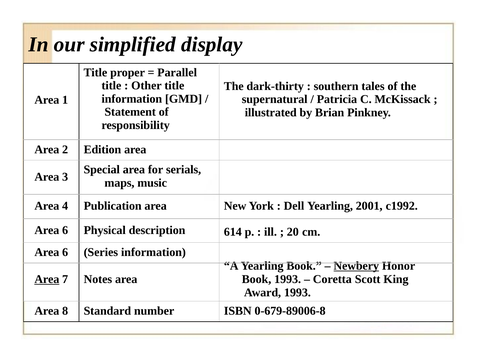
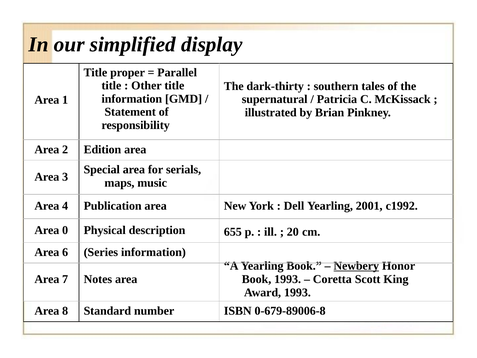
6 at (65, 230): 6 -> 0
614: 614 -> 655
Area at (47, 279) underline: present -> none
